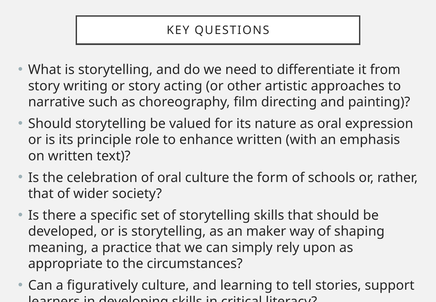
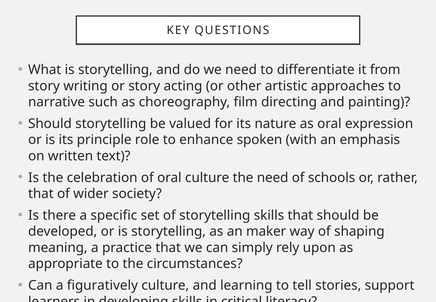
enhance written: written -> spoken
the form: form -> need
